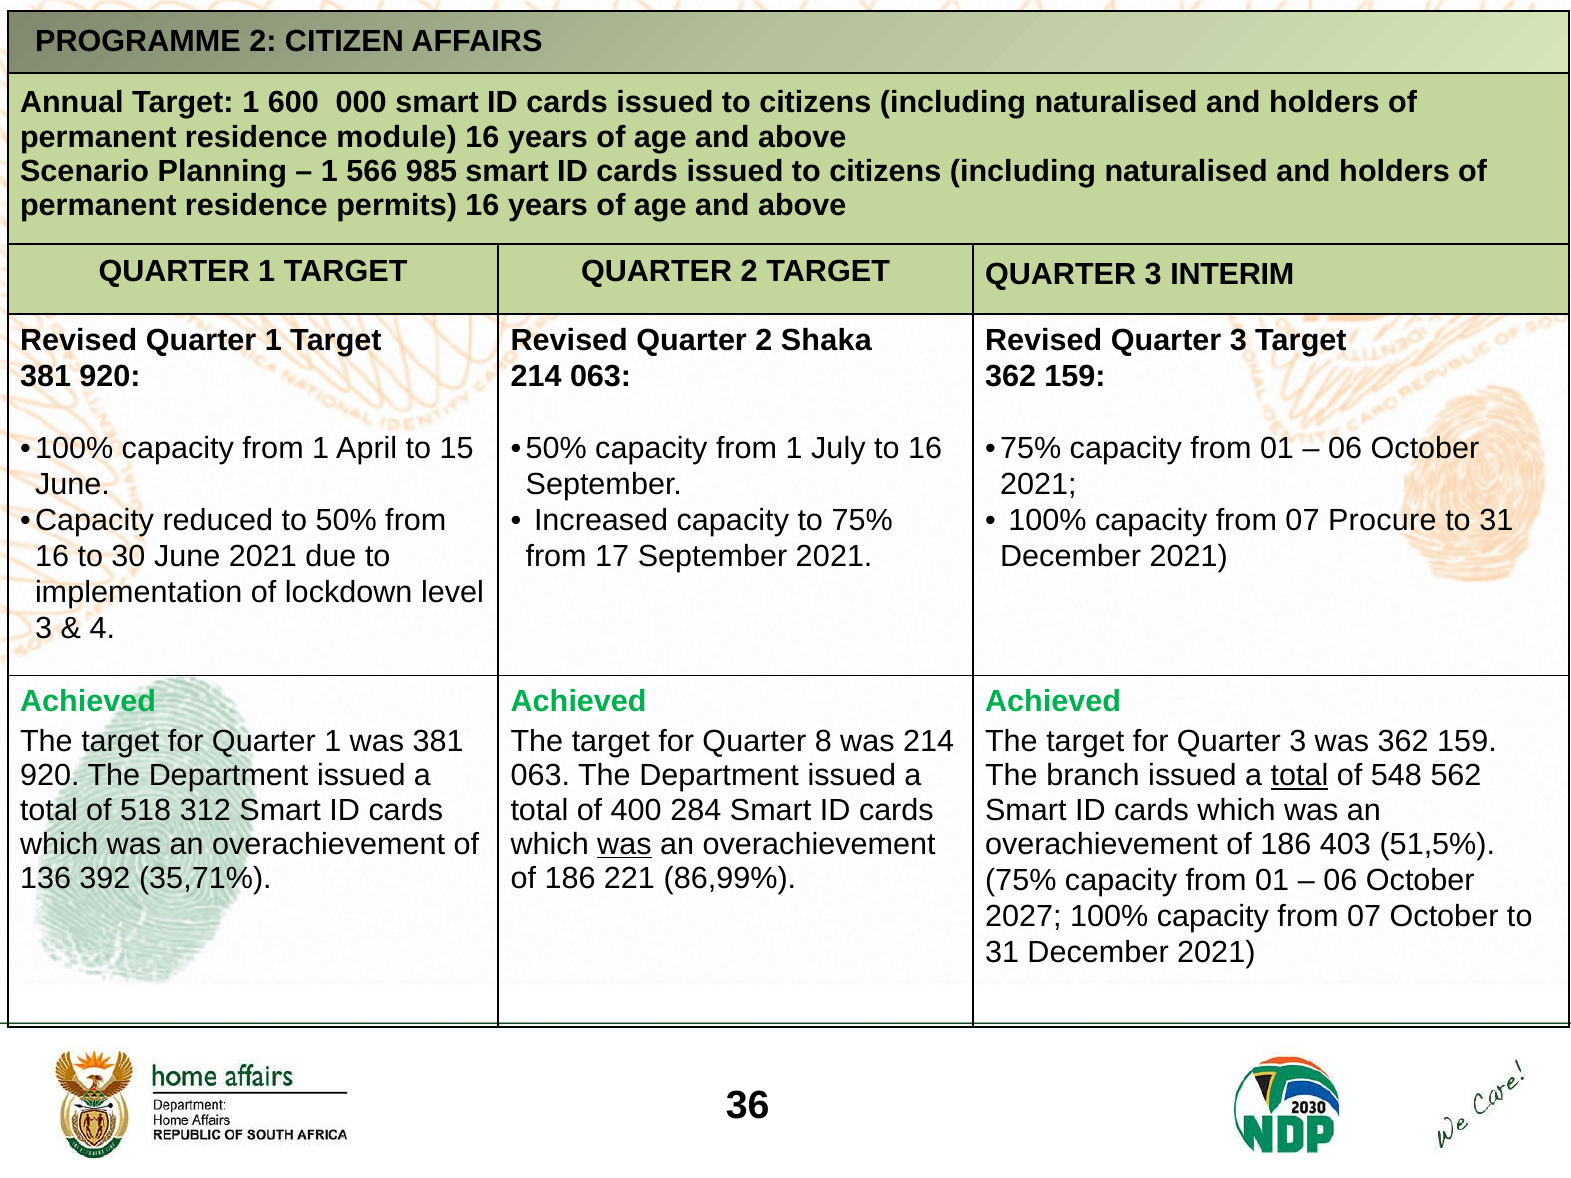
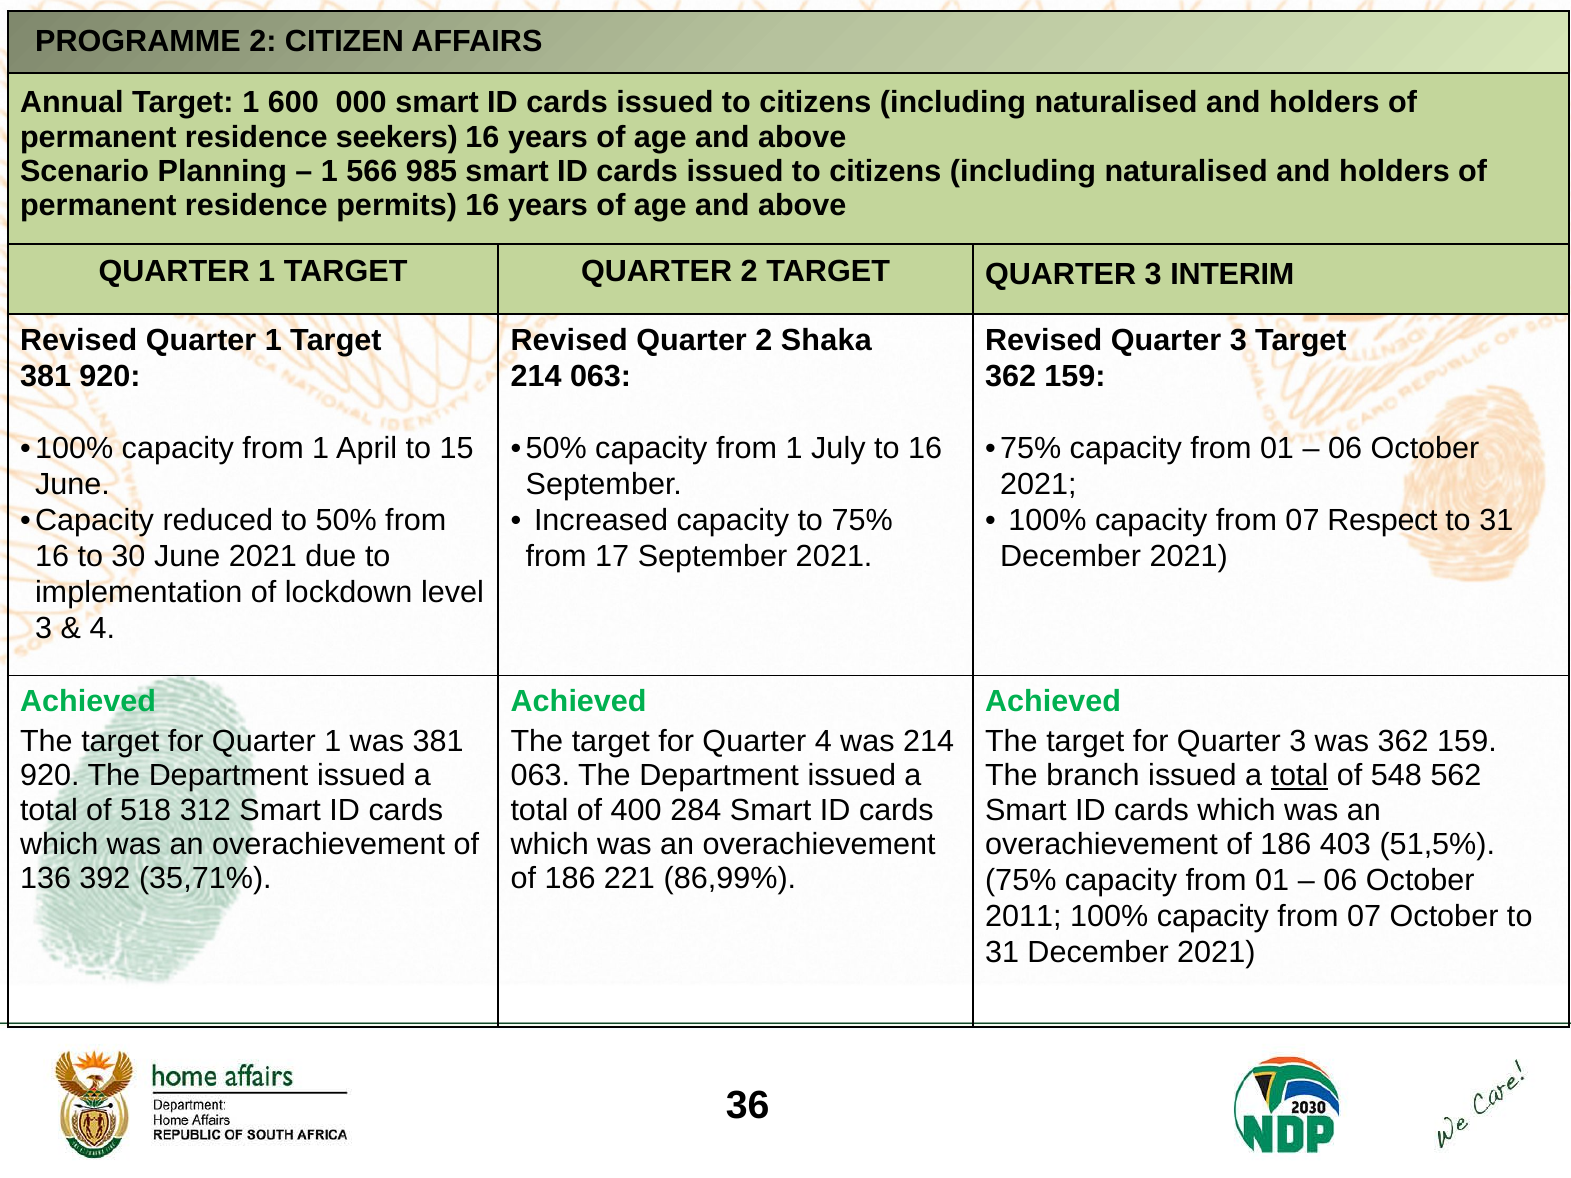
module: module -> seekers
Procure: Procure -> Respect
Quarter 8: 8 -> 4
was at (624, 845) underline: present -> none
2027: 2027 -> 2011
